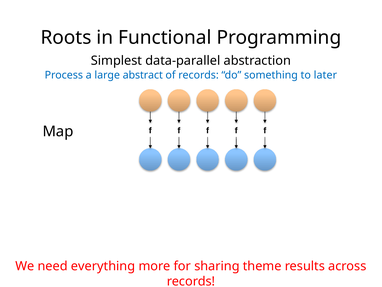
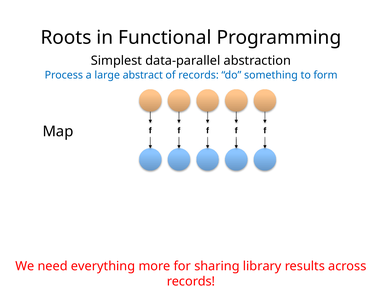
later: later -> form
theme: theme -> library
